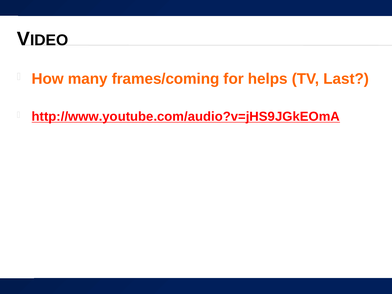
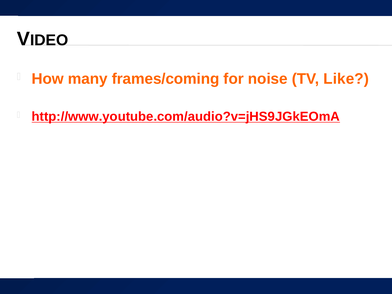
helps: helps -> noise
Last: Last -> Like
